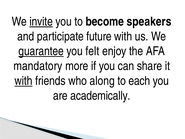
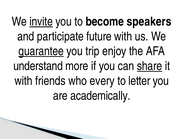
felt: felt -> trip
mandatory: mandatory -> understand
share underline: none -> present
with at (23, 81) underline: present -> none
along: along -> every
each: each -> letter
